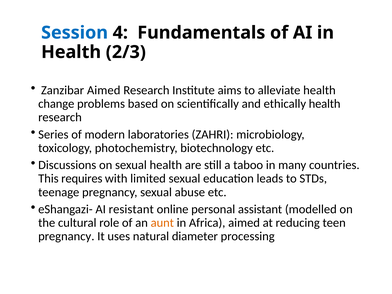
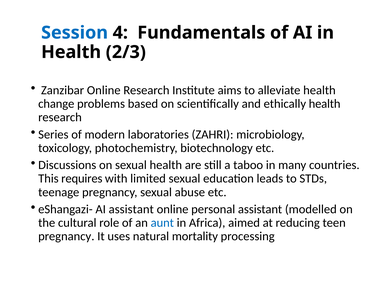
Zanzibar Aimed: Aimed -> Online
AI resistant: resistant -> assistant
aunt colour: orange -> blue
diameter: diameter -> mortality
